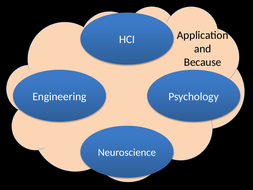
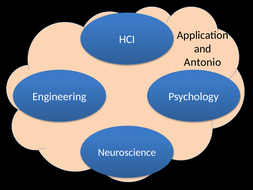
Because: Because -> Antonio
